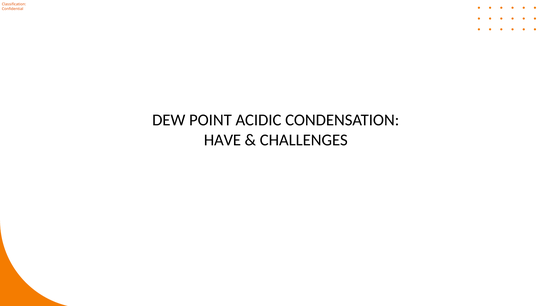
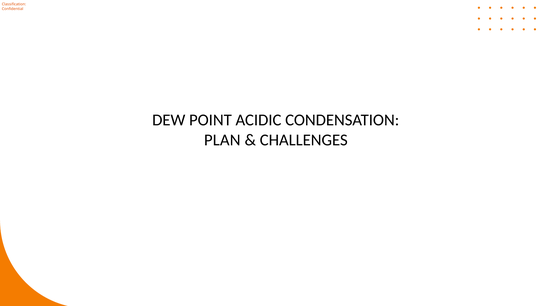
HAVE: HAVE -> PLAN
